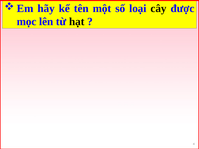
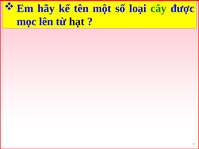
cây colour: black -> green
